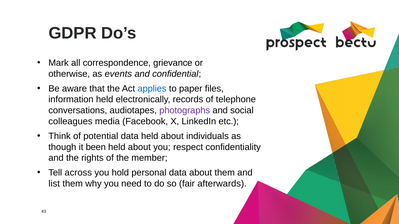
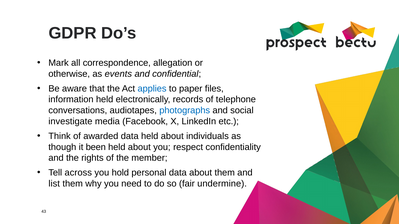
grievance: grievance -> allegation
photographs colour: purple -> blue
colleagues: colleagues -> investigate
potential: potential -> awarded
afterwards: afterwards -> undermine
